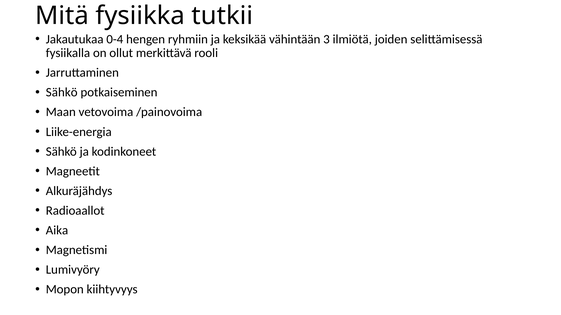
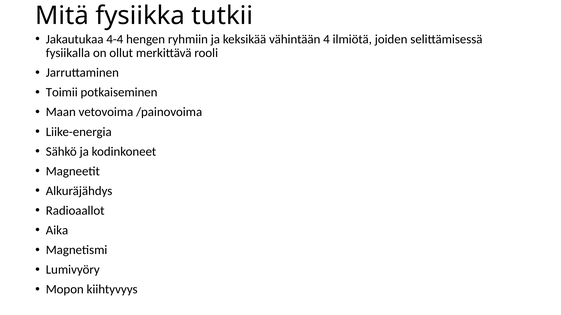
0-4: 0-4 -> 4-4
3: 3 -> 4
Sähkö at (62, 93): Sähkö -> Toimii
